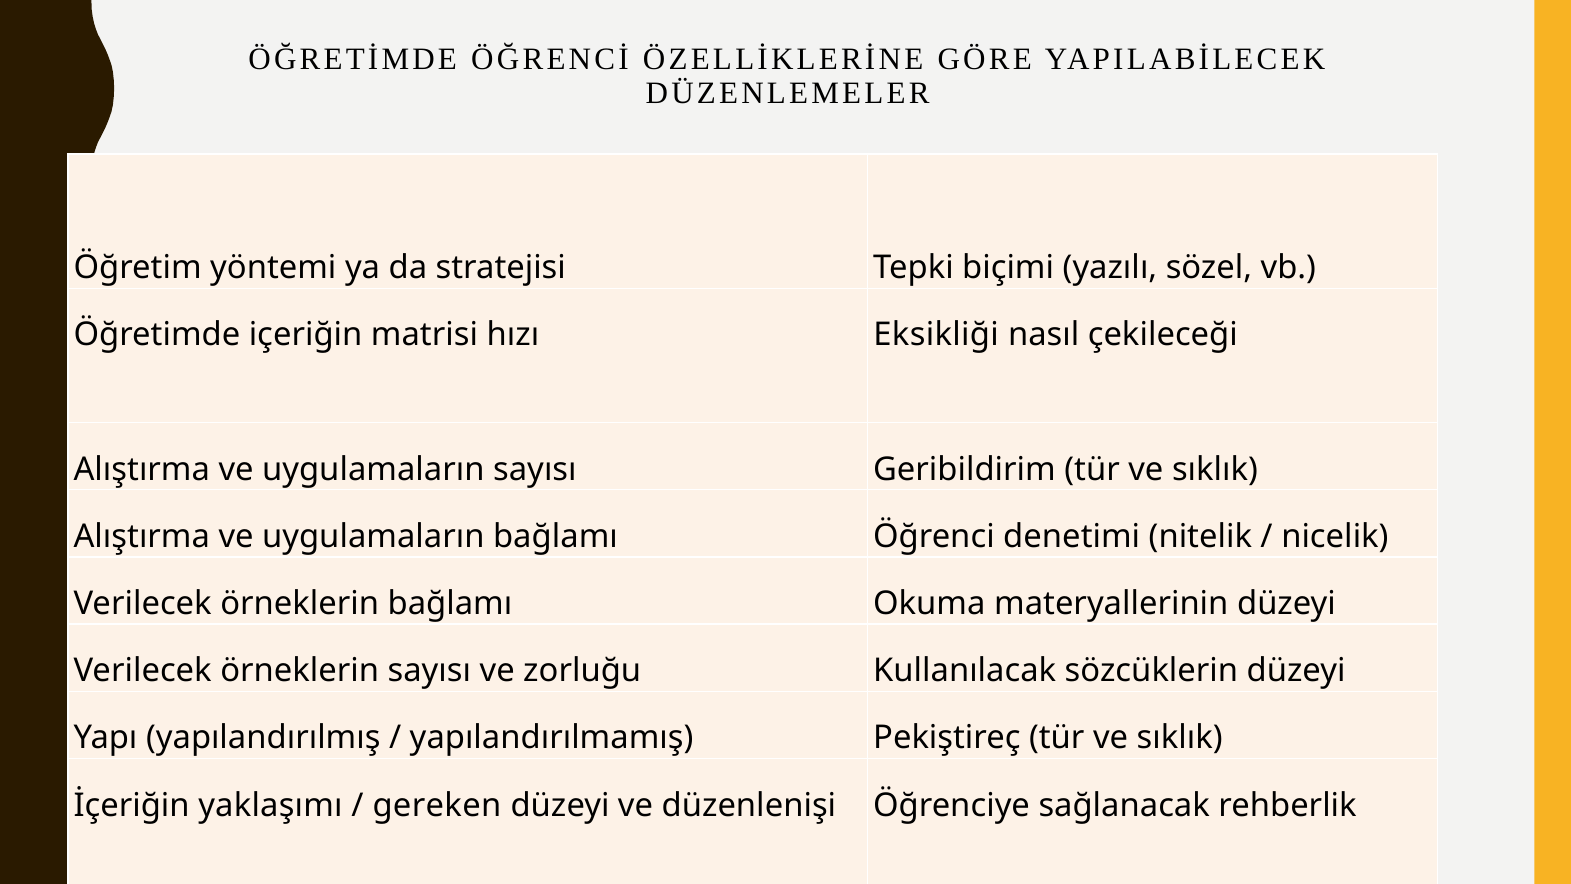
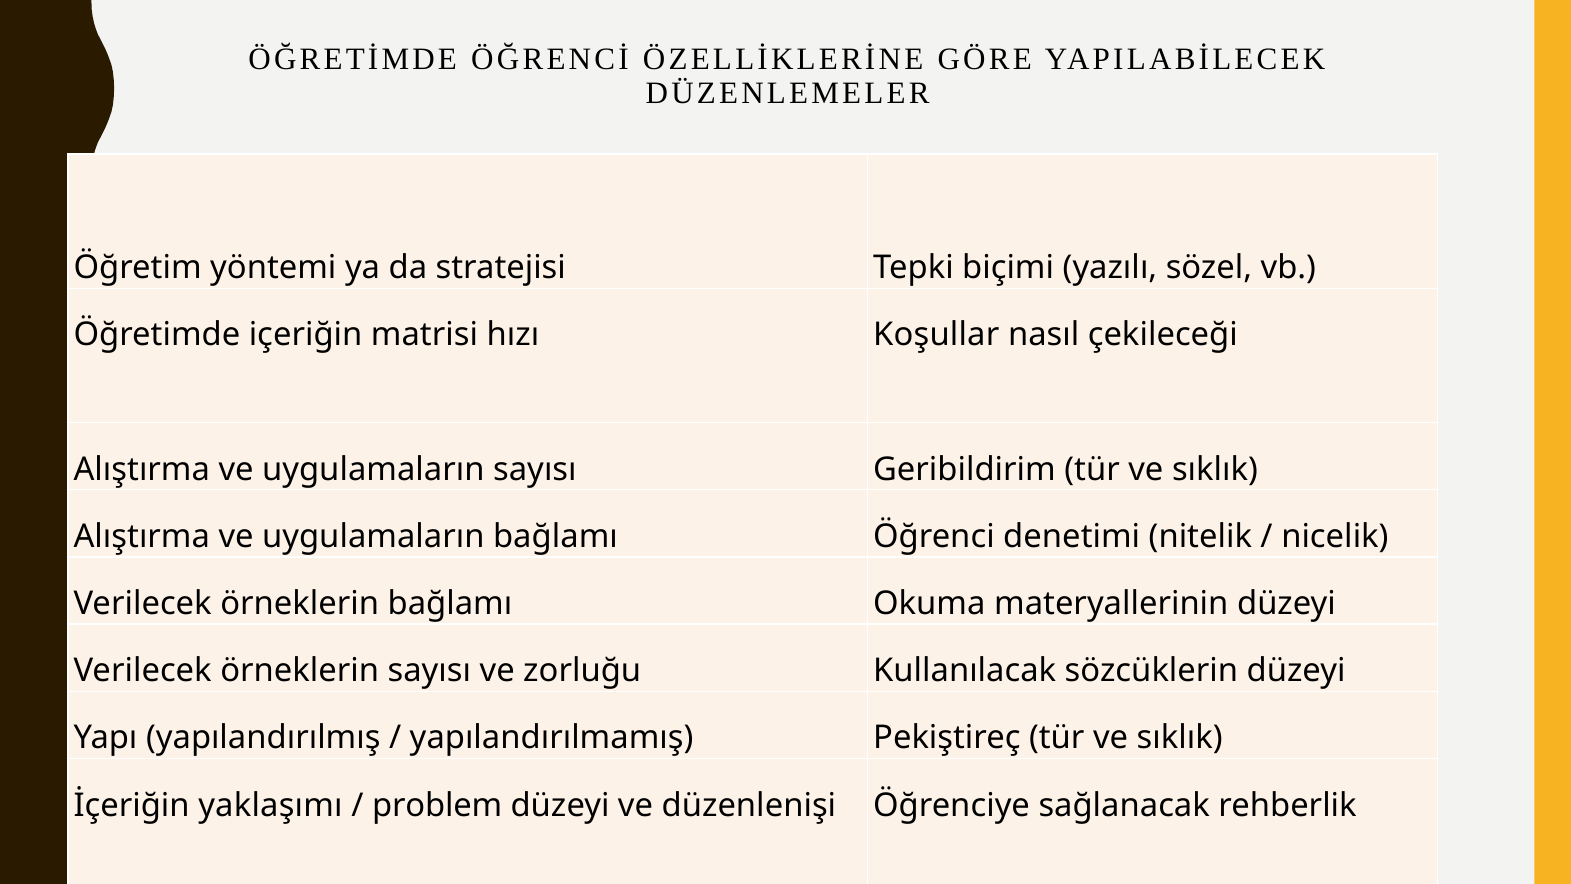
Eksikliği: Eksikliği -> Koşullar
gereken: gereken -> problem
